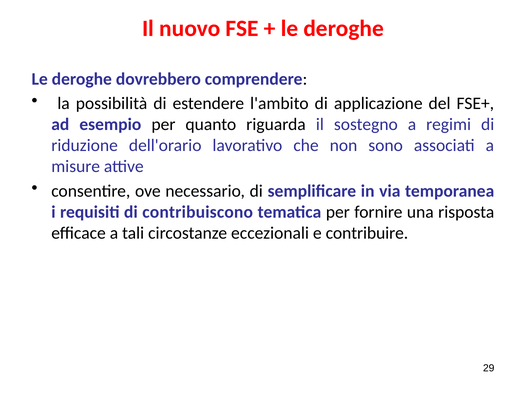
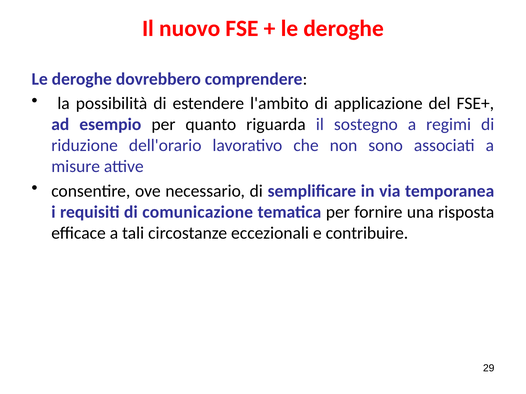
contribuiscono: contribuiscono -> comunicazione
